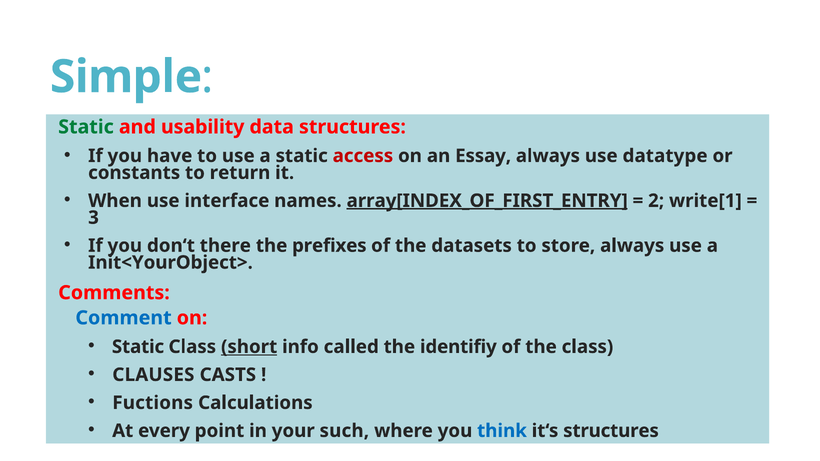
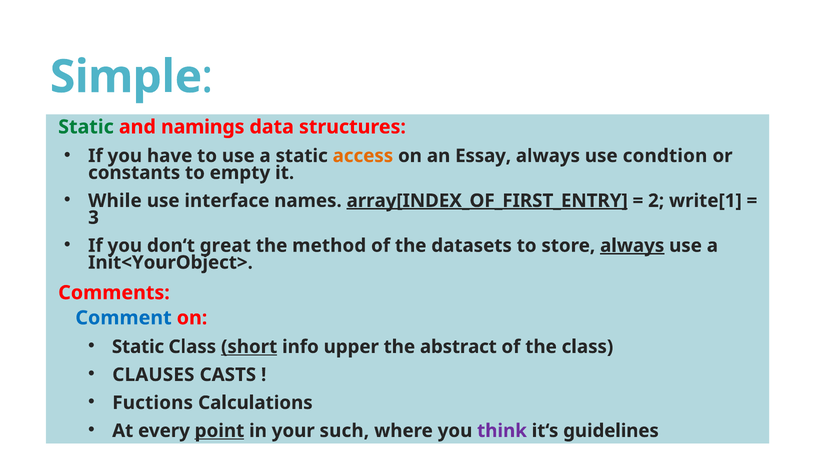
usability: usability -> namings
access colour: red -> orange
datatype: datatype -> condtion
return: return -> empty
When: When -> While
there: there -> great
prefixes: prefixes -> method
always at (632, 246) underline: none -> present
called: called -> upper
identifiy: identifiy -> abstract
point underline: none -> present
think colour: blue -> purple
it‘s structures: structures -> guidelines
